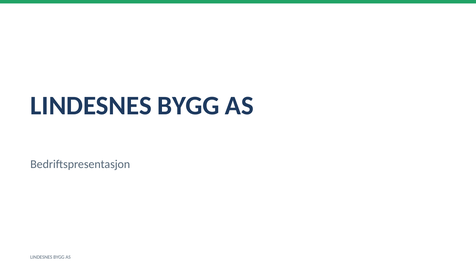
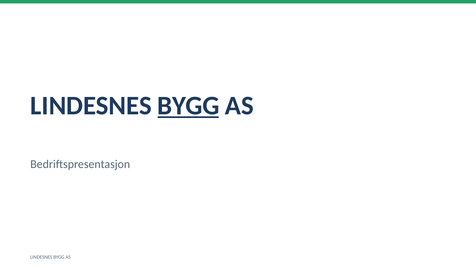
BYGG at (188, 106) underline: none -> present
